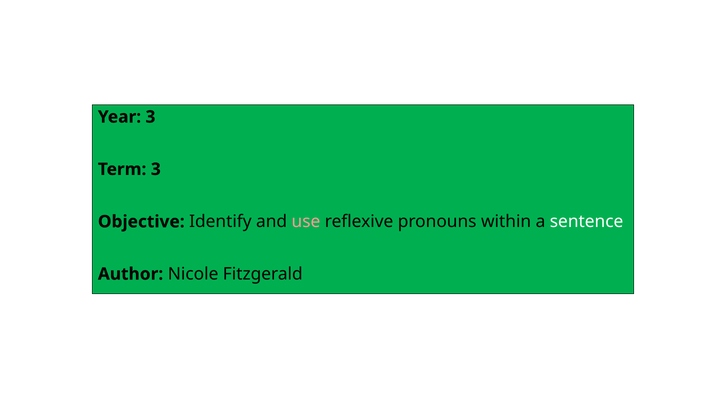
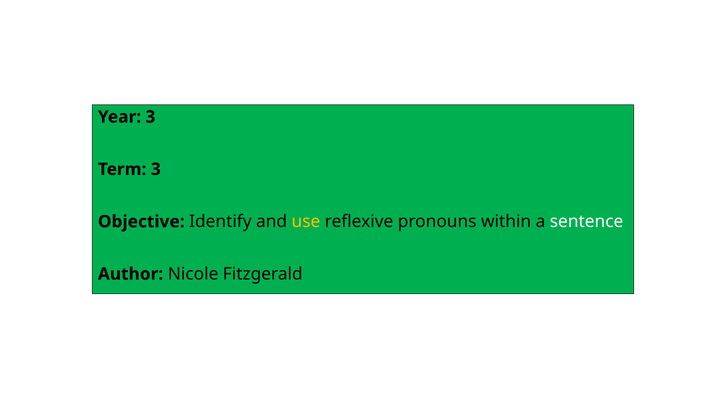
use colour: pink -> yellow
